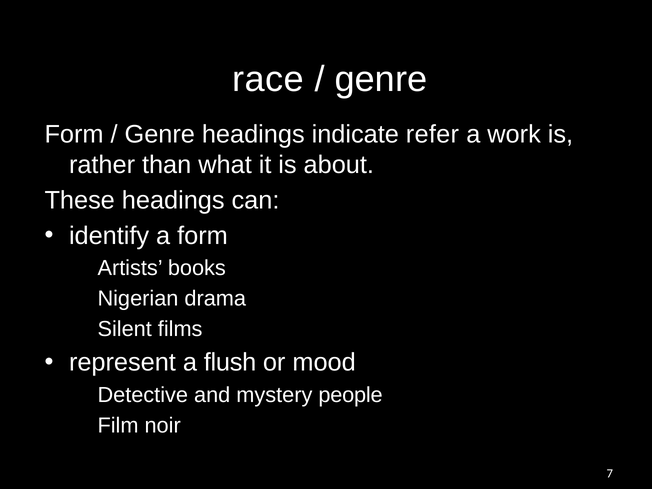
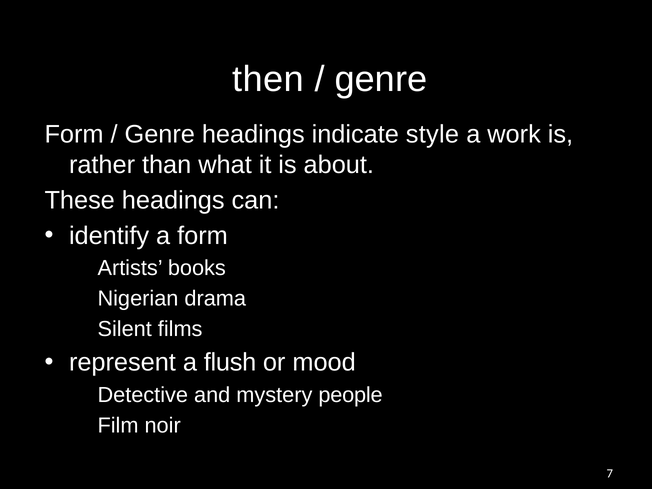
race: race -> then
refer: refer -> style
